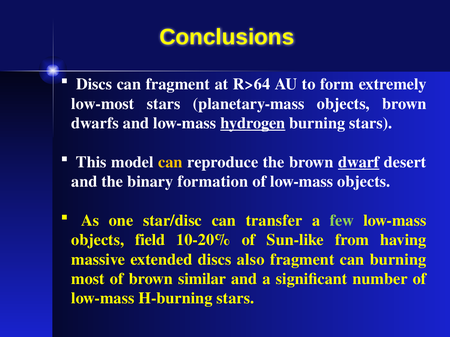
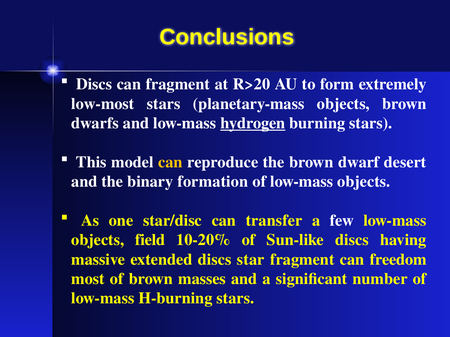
R>64: R>64 -> R>20
dwarf underline: present -> none
few colour: light green -> white
Sun-like from: from -> discs
also: also -> star
can burning: burning -> freedom
similar: similar -> masses
